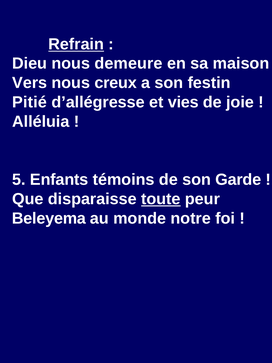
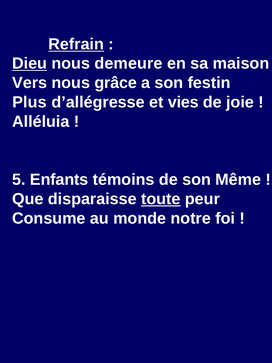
Dieu underline: none -> present
creux: creux -> grâce
Pitié: Pitié -> Plus
Garde: Garde -> Même
Beleyema: Beleyema -> Consume
